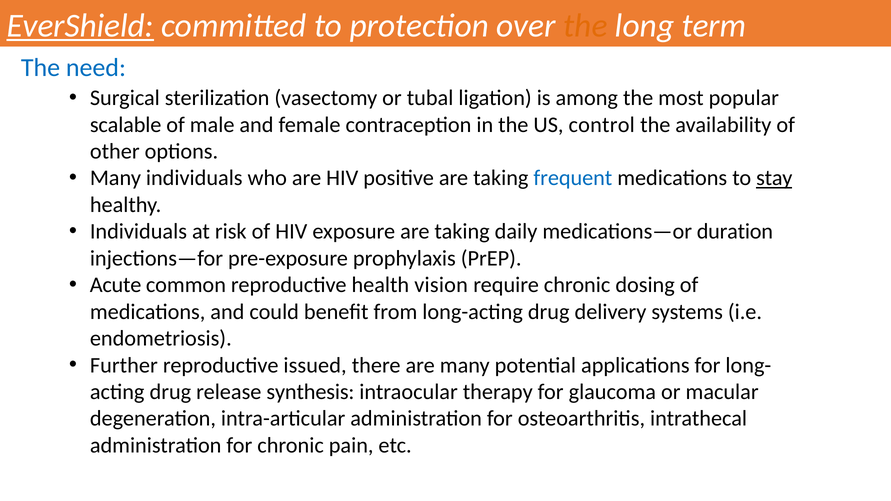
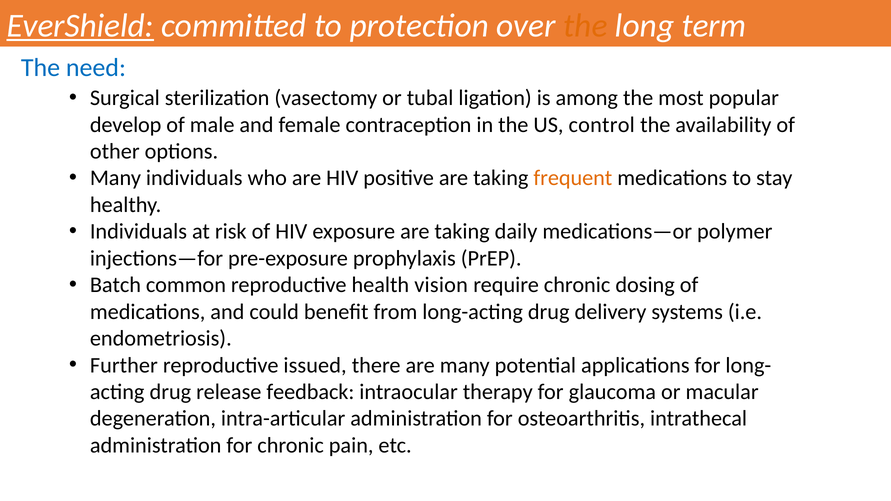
scalable: scalable -> develop
frequent colour: blue -> orange
stay underline: present -> none
duration: duration -> polymer
Acute: Acute -> Batch
synthesis: synthesis -> feedback
